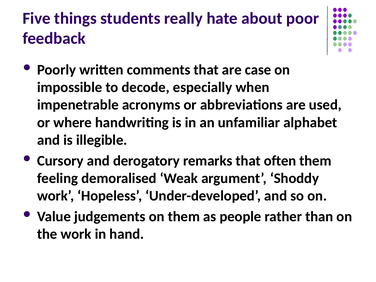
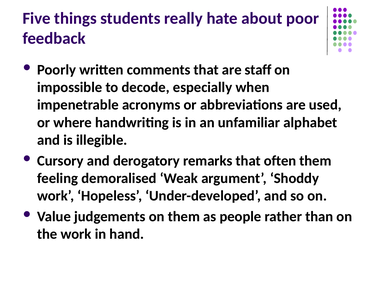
case: case -> staff
